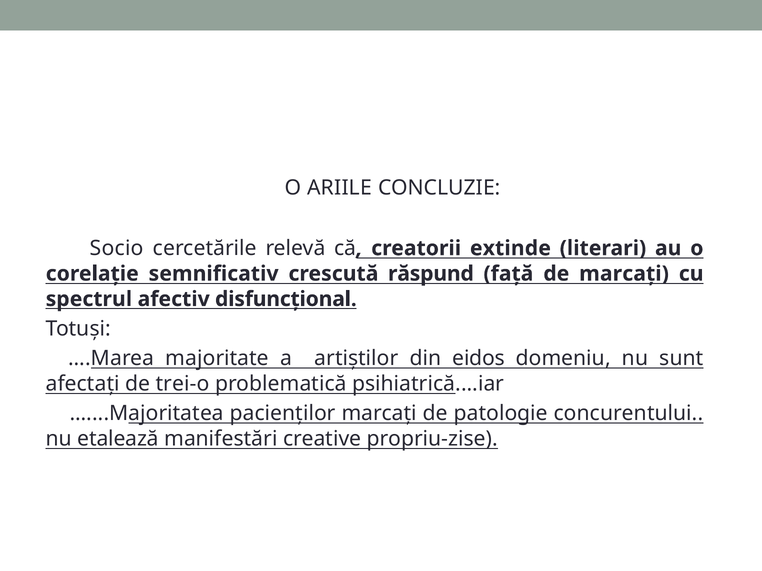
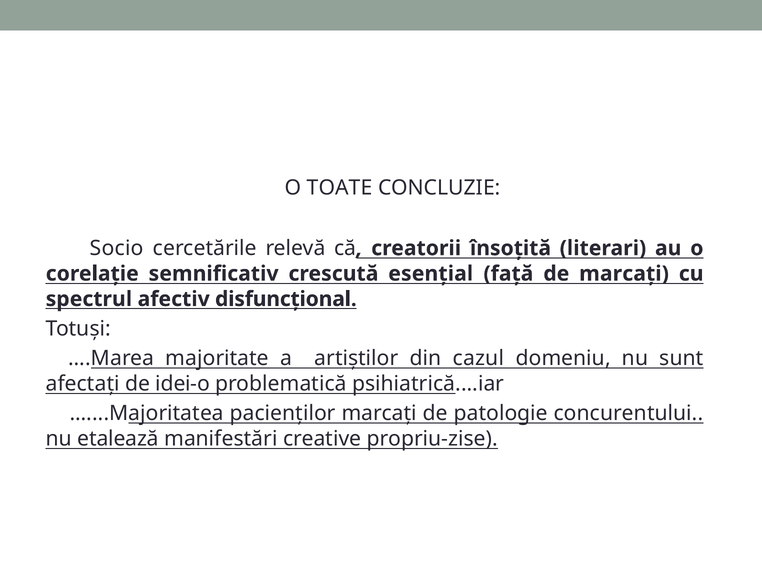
ARIILE: ARIILE -> TOATE
extinde: extinde -> însoțită
răspund: răspund -> esențial
eidos: eidos -> cazul
trei-o: trei-o -> idei-o
